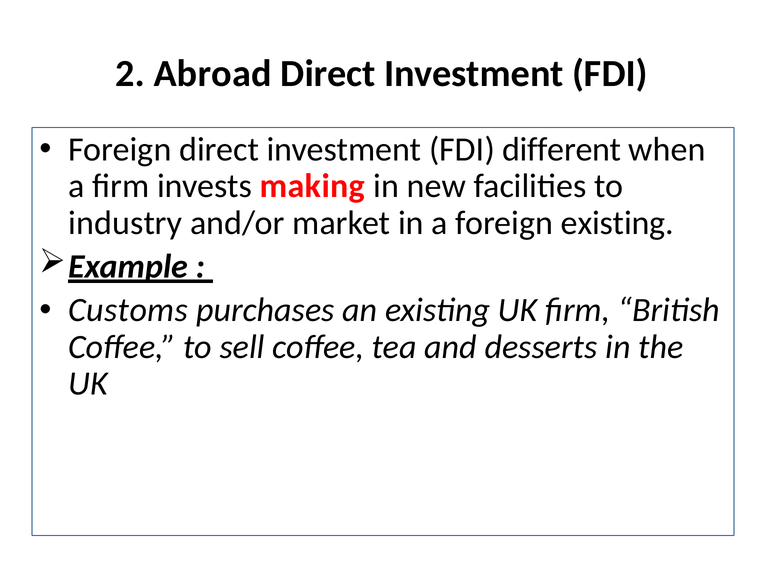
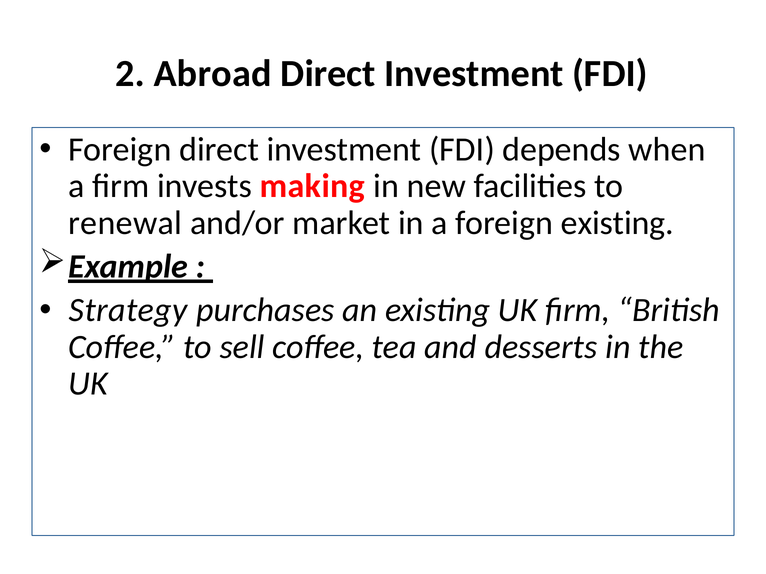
different: different -> depends
industry: industry -> renewal
Customs: Customs -> Strategy
